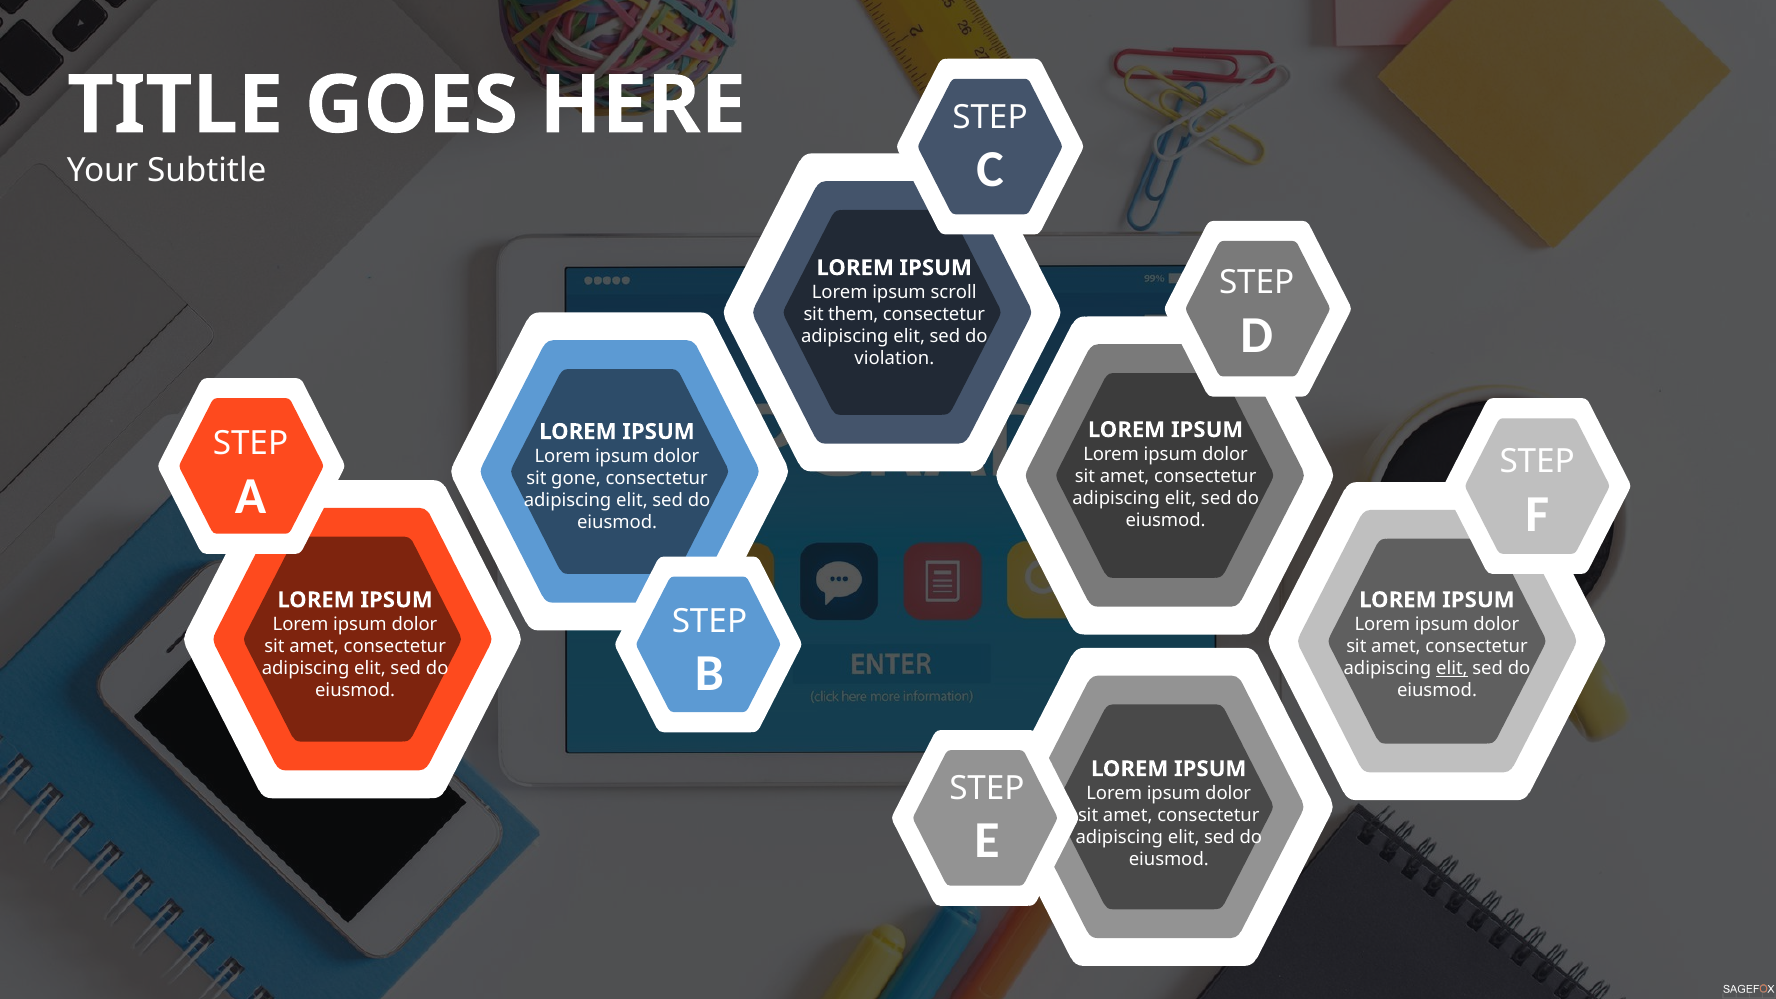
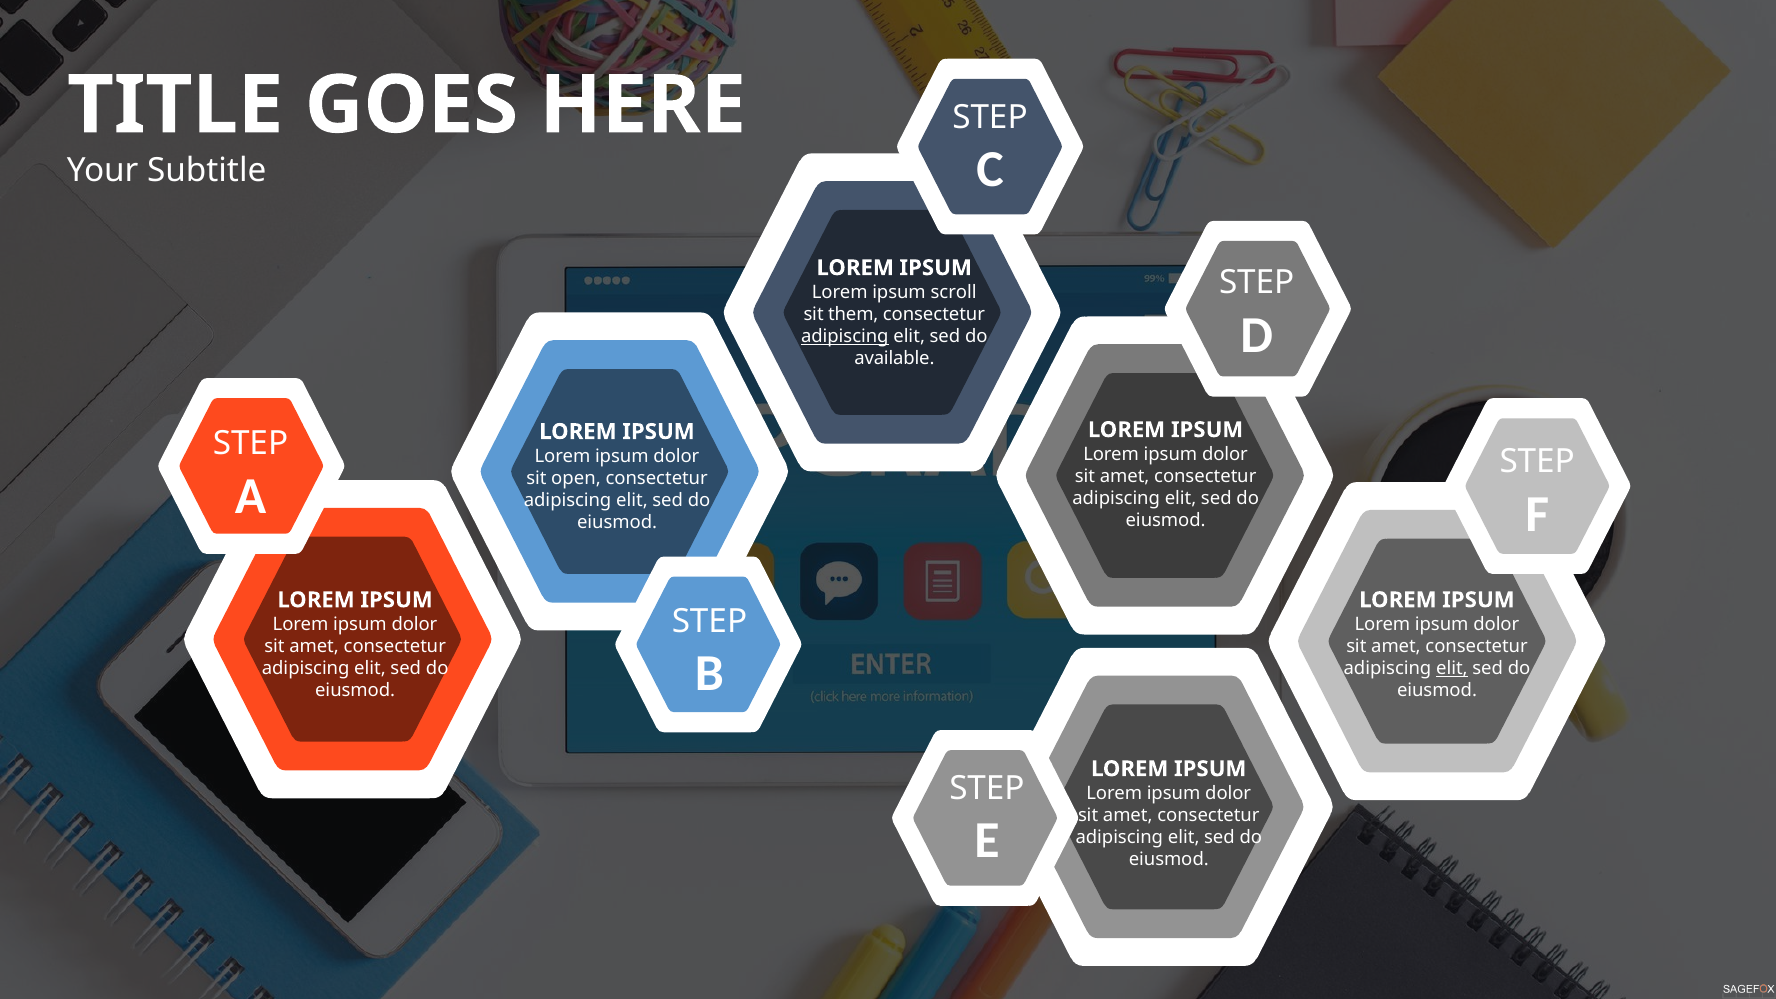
adipiscing at (845, 336) underline: none -> present
violation: violation -> available
gone: gone -> open
